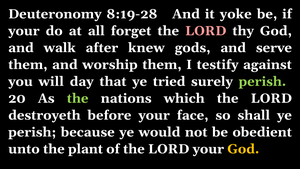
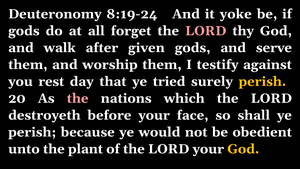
8:19-28: 8:19-28 -> 8:19-24
your at (24, 31): your -> gods
knew: knew -> given
will: will -> rest
perish at (262, 81) colour: light green -> yellow
the at (78, 98) colour: light green -> pink
